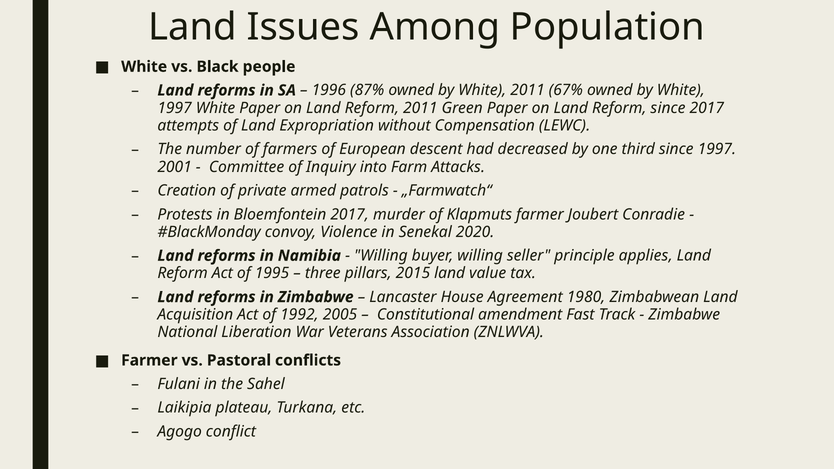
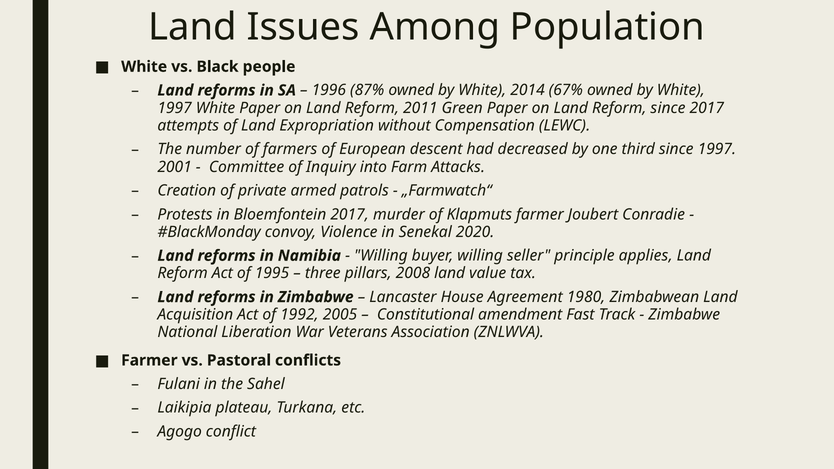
White 2011: 2011 -> 2014
2015: 2015 -> 2008
